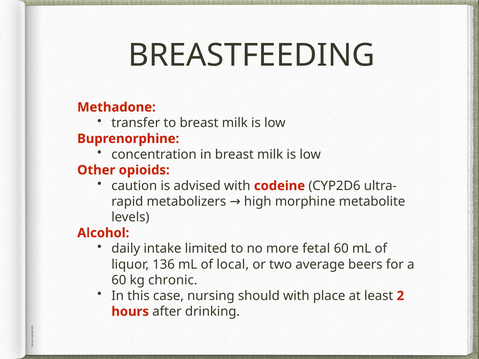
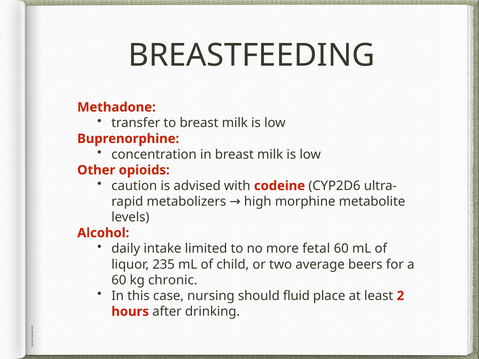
136: 136 -> 235
local: local -> child
should with: with -> fluid
